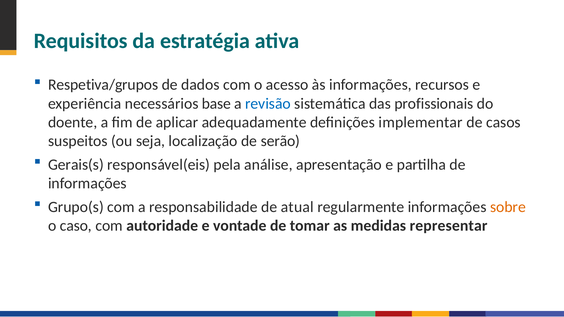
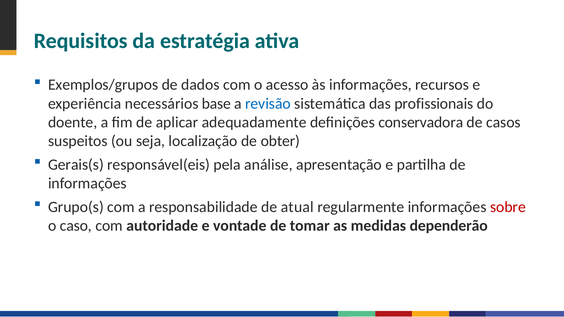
Respetiva/grupos: Respetiva/grupos -> Exemplos/grupos
implementar: implementar -> conservadora
serão: serão -> obter
sobre colour: orange -> red
representar: representar -> dependerão
